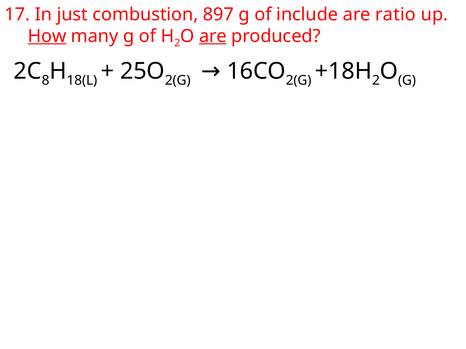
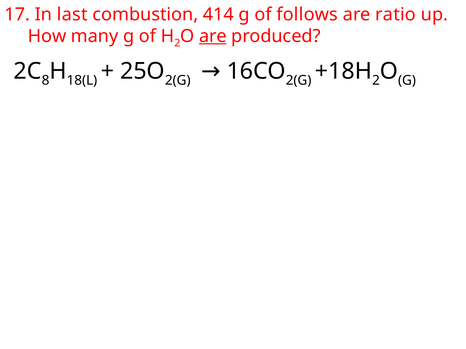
just: just -> last
897: 897 -> 414
include: include -> follows
How underline: present -> none
